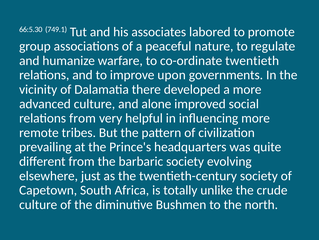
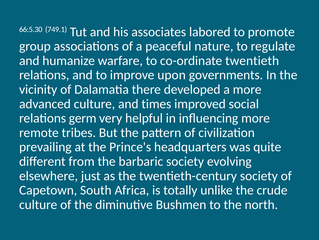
alone: alone -> times
relations from: from -> germ
